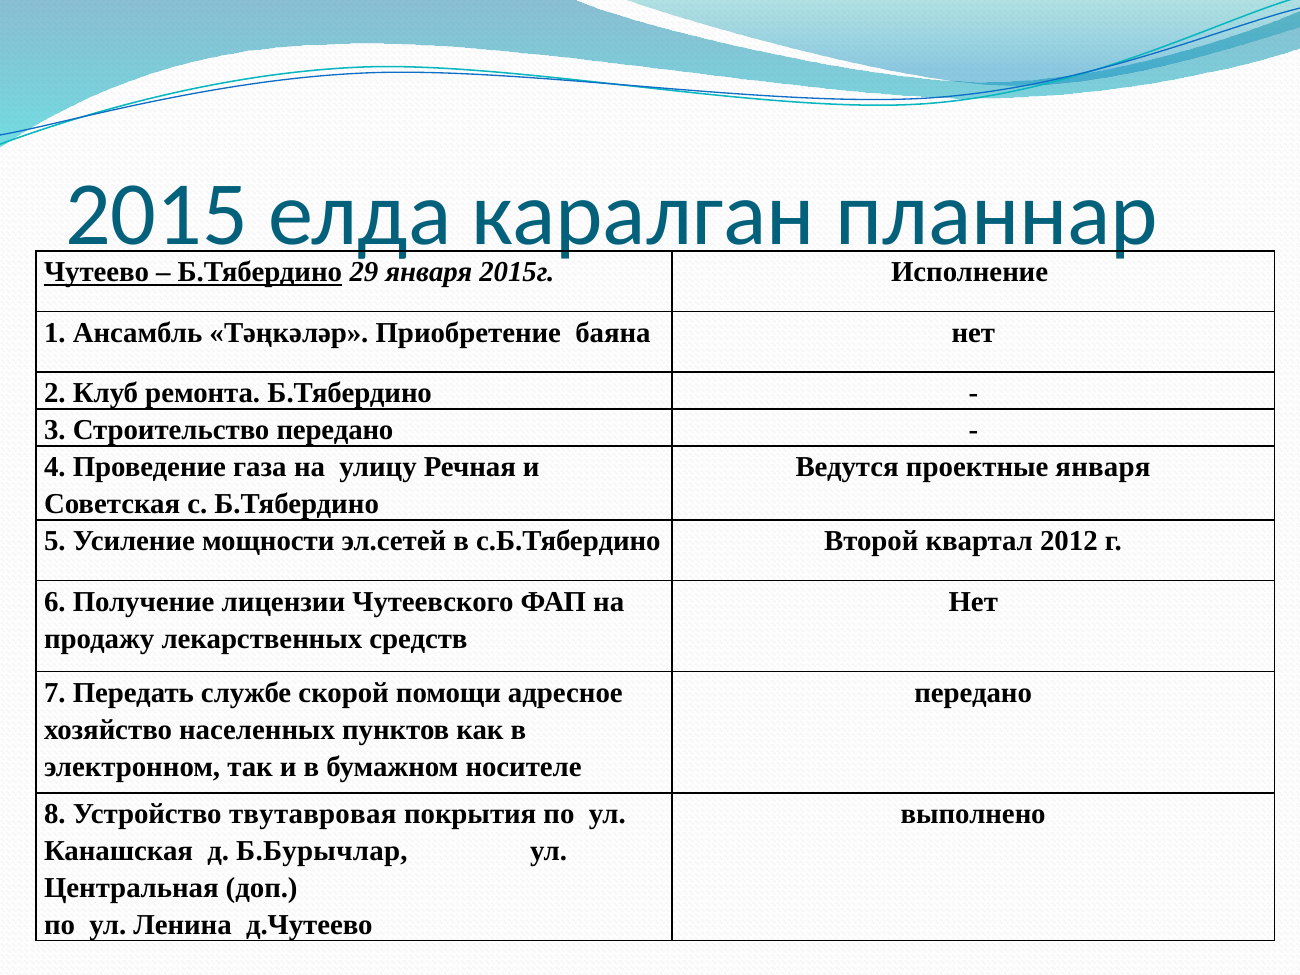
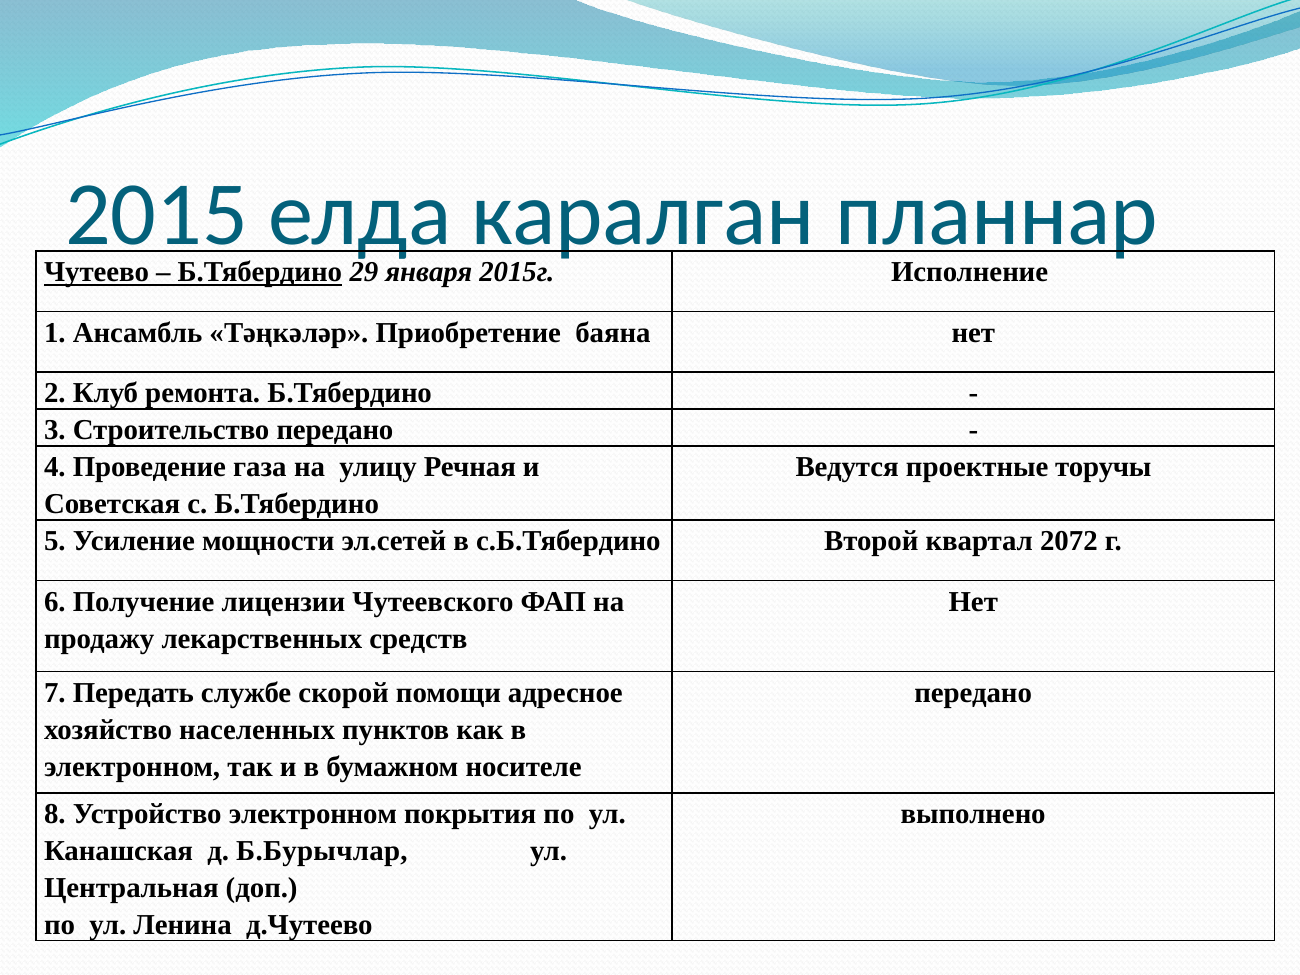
проектные января: января -> торучы
2012: 2012 -> 2072
Устройство твутавровая: твутавровая -> электронном
